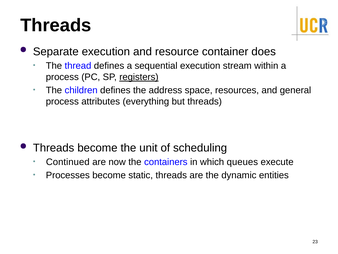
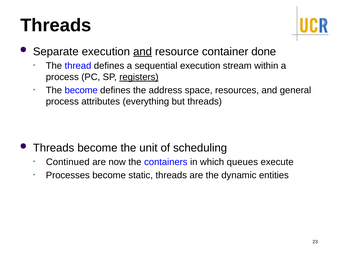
and at (143, 51) underline: none -> present
does: does -> done
The children: children -> become
